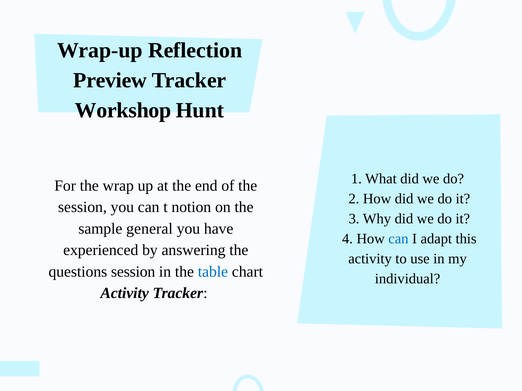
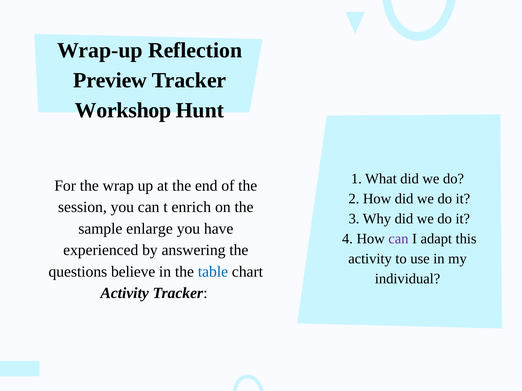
notion: notion -> enrich
general: general -> enlarge
can at (398, 239) colour: blue -> purple
questions session: session -> believe
